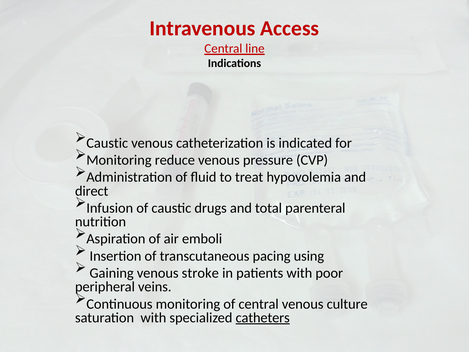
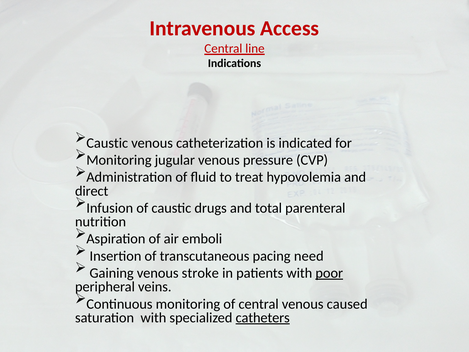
reduce: reduce -> jugular
using: using -> need
poor underline: none -> present
culture: culture -> caused
